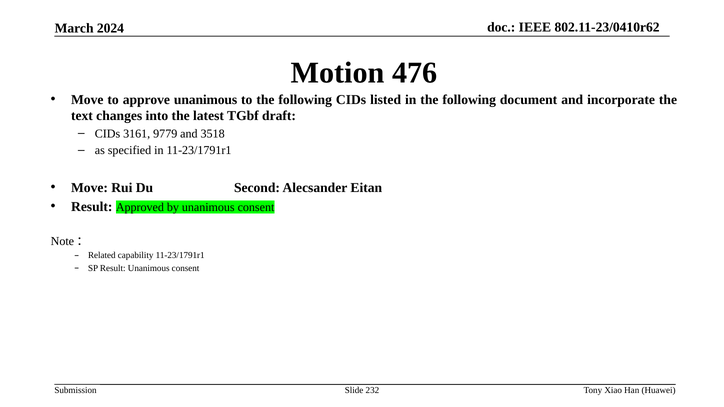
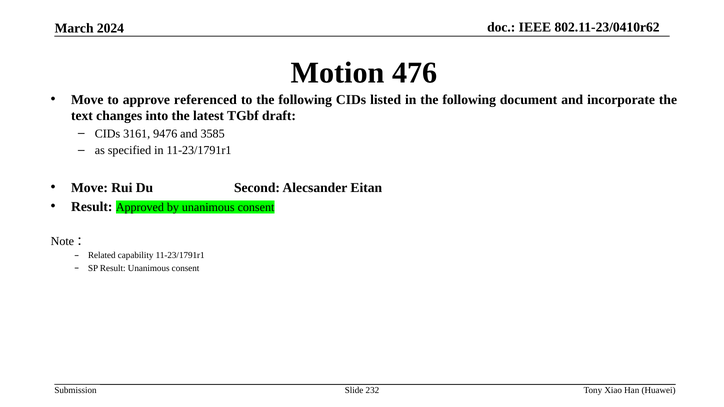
approve unanimous: unanimous -> referenced
9779: 9779 -> 9476
3518: 3518 -> 3585
